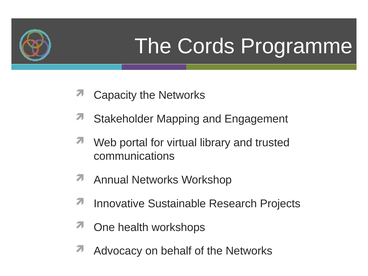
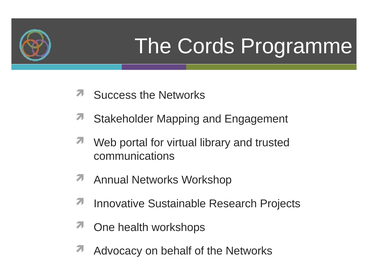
Capacity: Capacity -> Success
